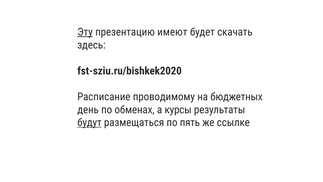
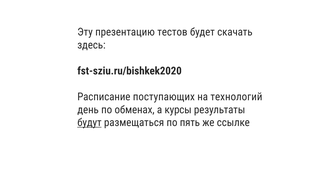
Эту underline: present -> none
имеют: имеют -> тестов
проводимому: проводимому -> поступающих
бюджетных: бюджетных -> технологий
